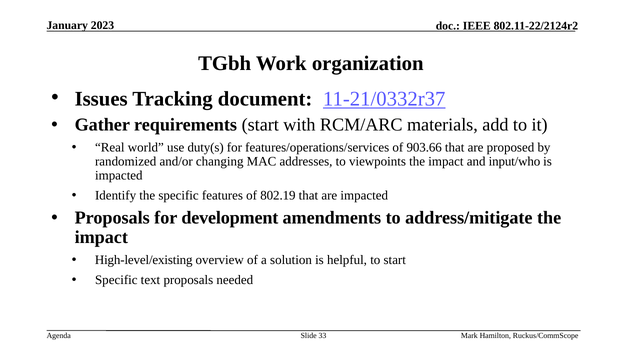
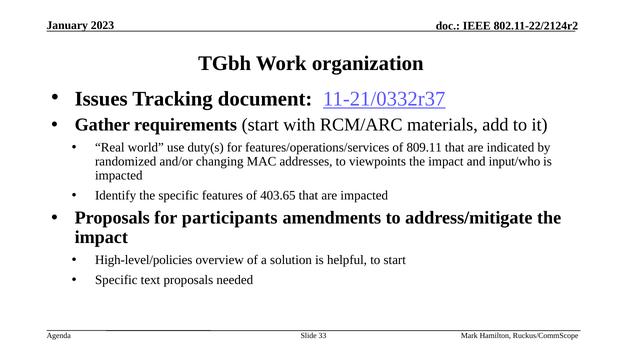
903.66: 903.66 -> 809.11
proposed: proposed -> indicated
802.19: 802.19 -> 403.65
development: development -> participants
High-level/existing: High-level/existing -> High-level/policies
